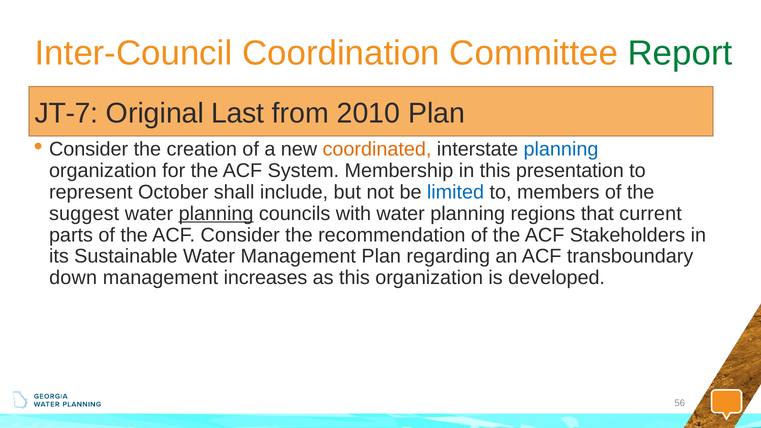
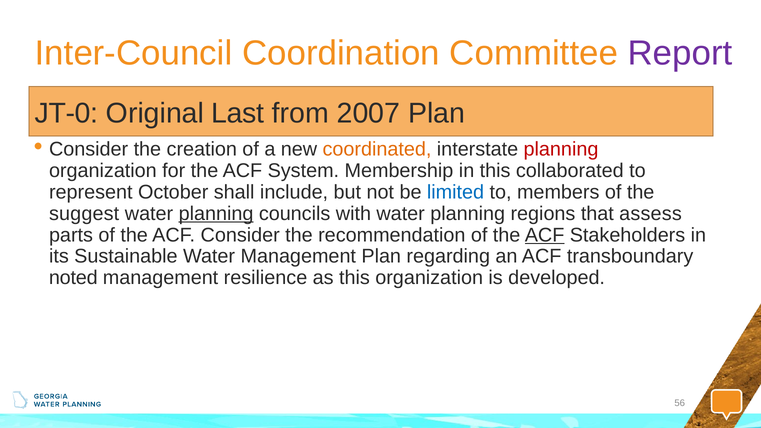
Report colour: green -> purple
JT-7: JT-7 -> JT-0
2010: 2010 -> 2007
planning at (561, 149) colour: blue -> red
presentation: presentation -> collaborated
current: current -> assess
ACF at (545, 235) underline: none -> present
down: down -> noted
increases: increases -> resilience
